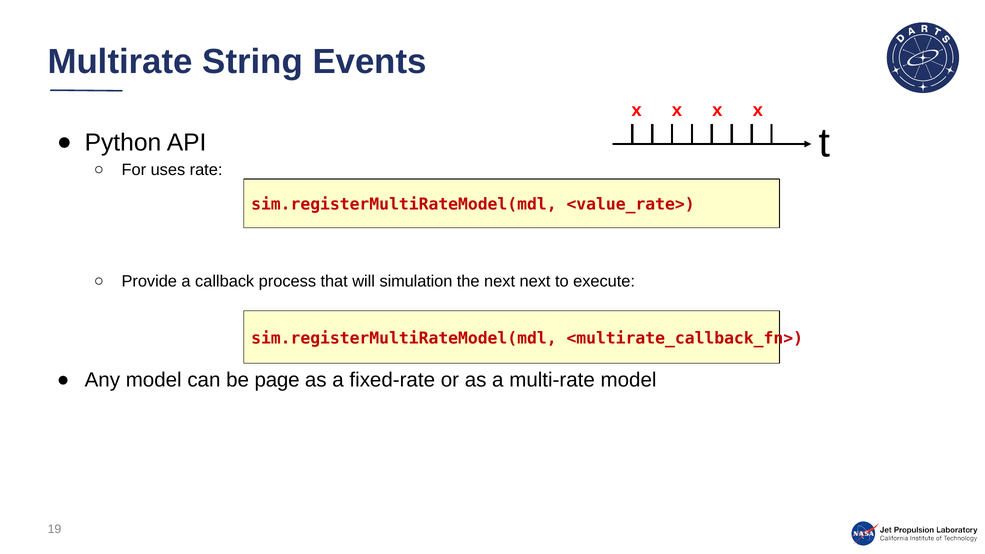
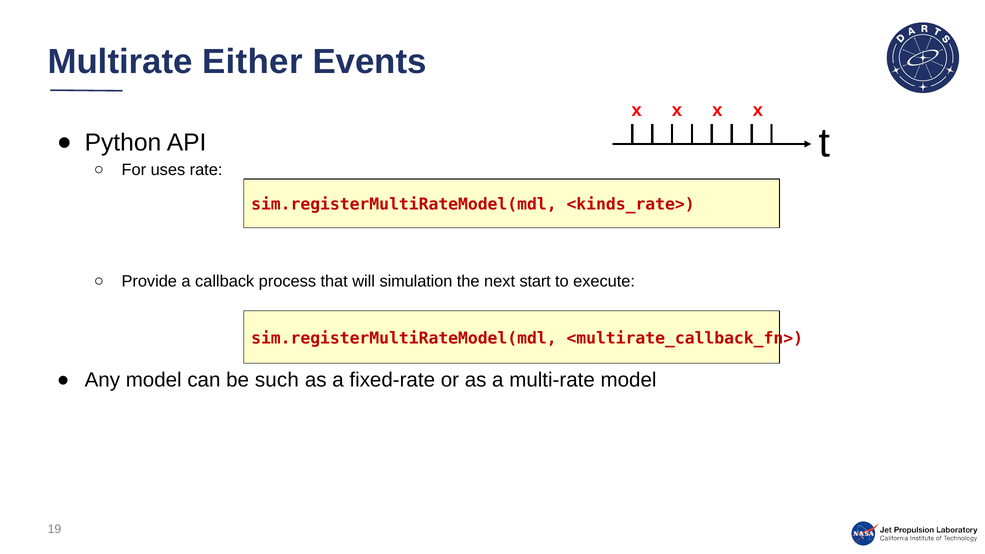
String: String -> Either
<value_rate>: <value_rate> -> <kinds_rate>
next next: next -> start
page: page -> such
